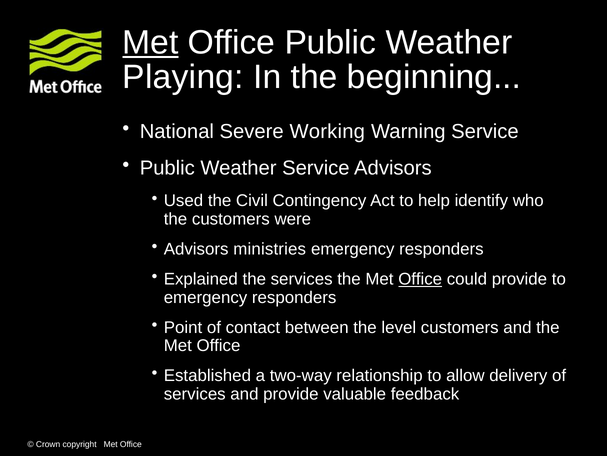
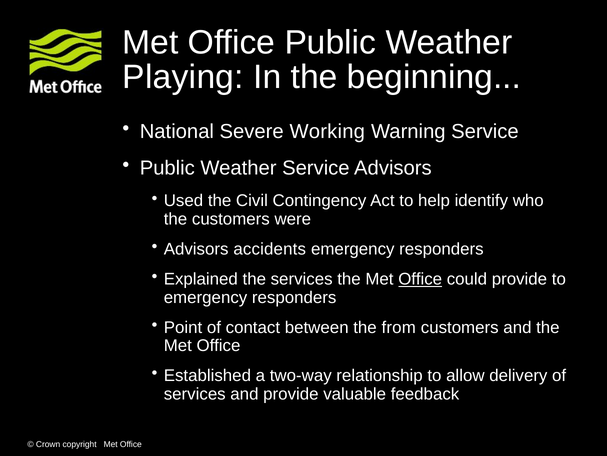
Met at (150, 42) underline: present -> none
ministries: ministries -> accidents
level: level -> from
